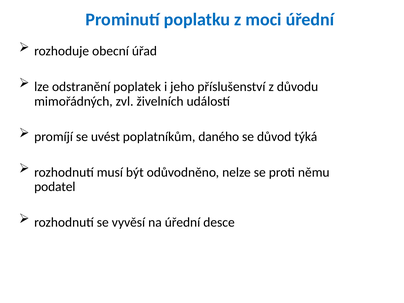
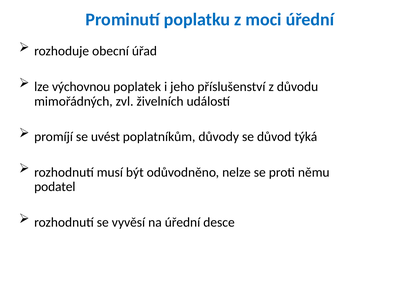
odstranění: odstranění -> výchovnou
daného: daného -> důvody
